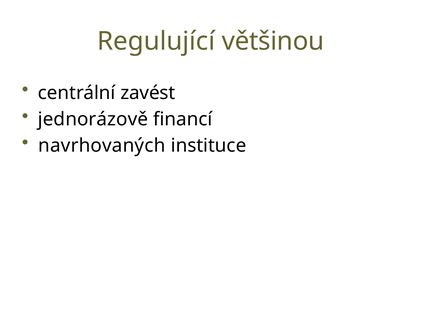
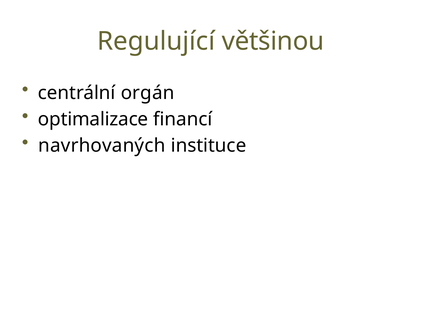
zavést: zavést -> orgán
jednorázově: jednorázově -> optimalizace
